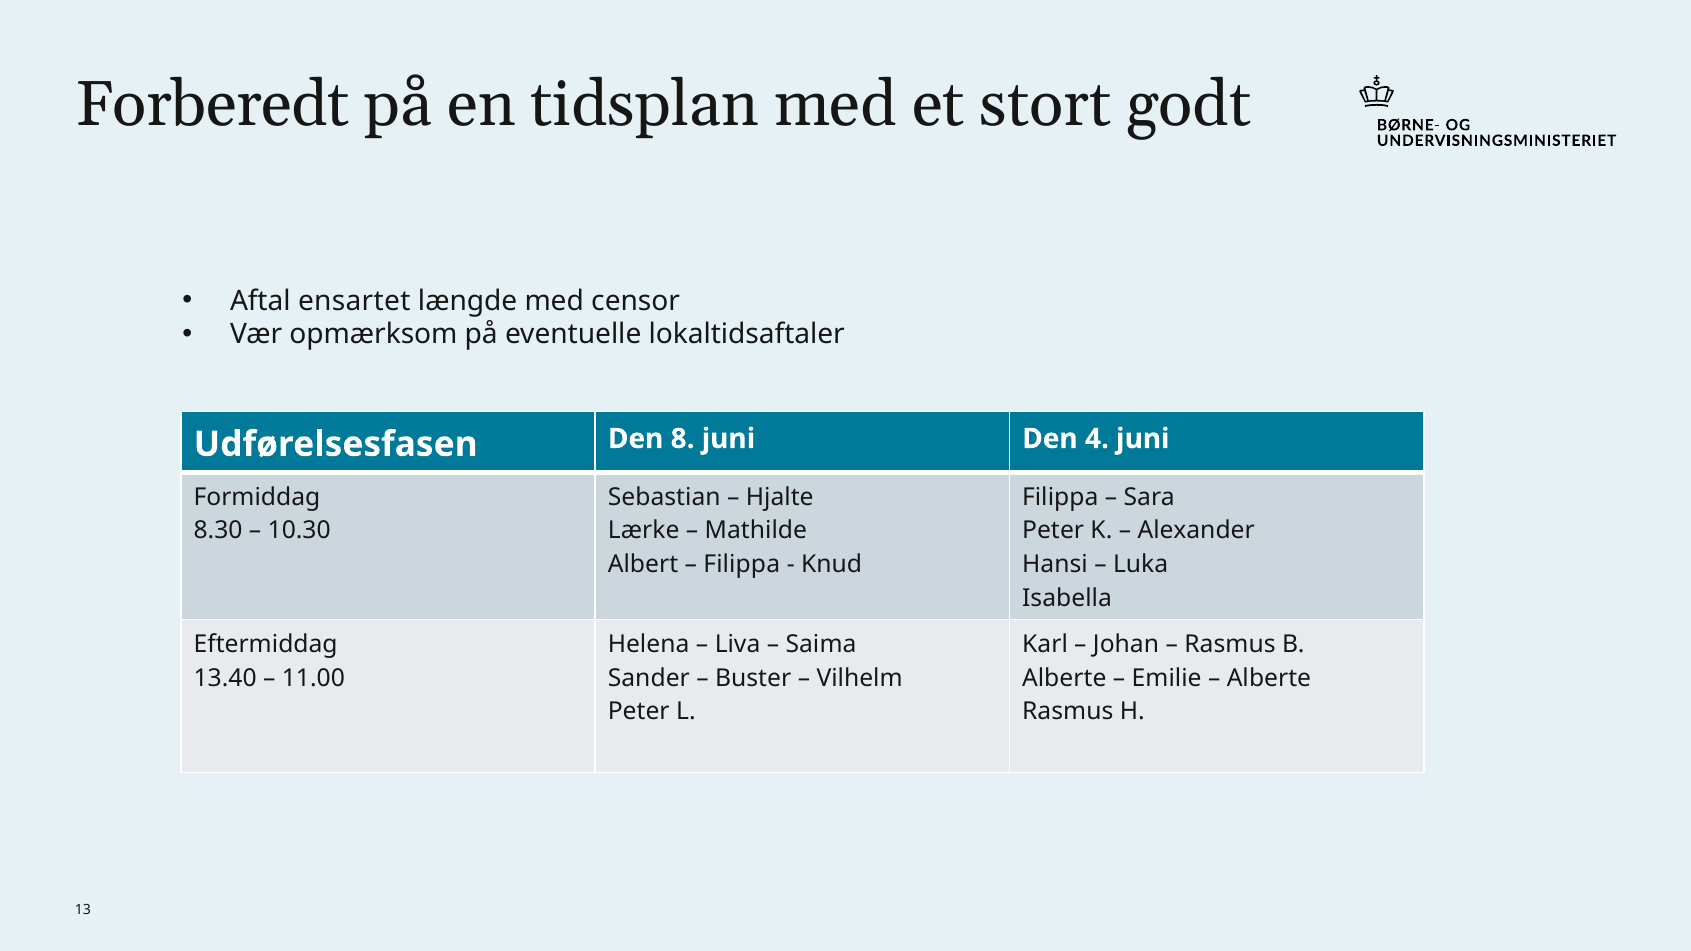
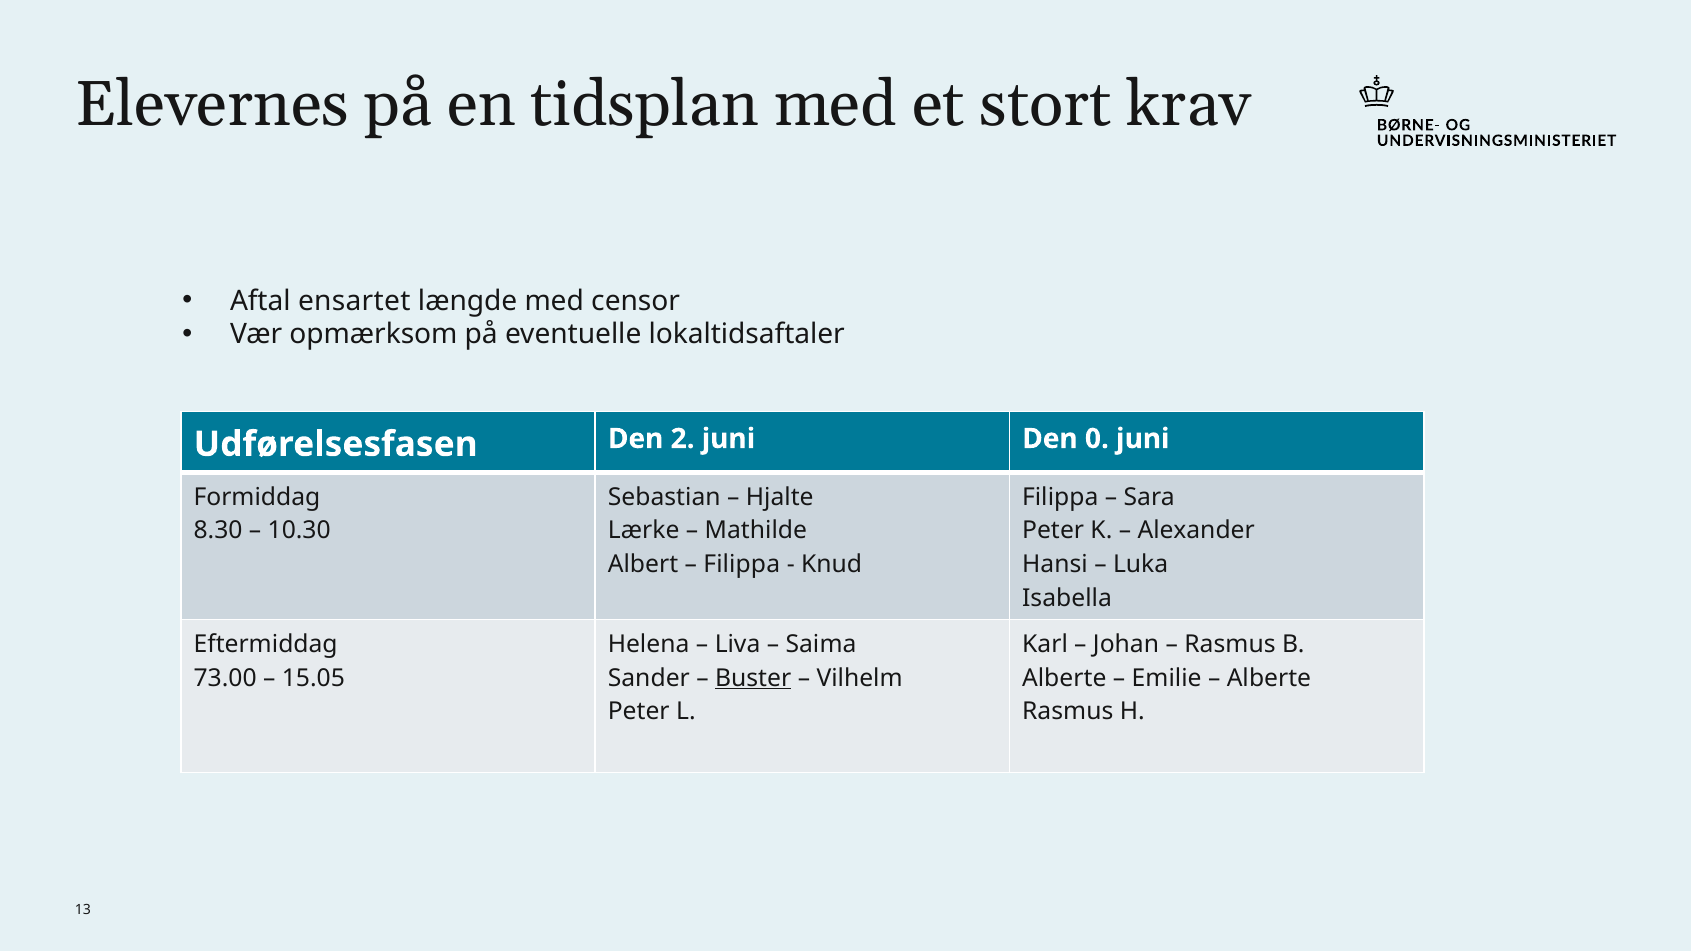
Forberedt: Forberedt -> Elevernes
godt: godt -> krav
8: 8 -> 2
4: 4 -> 0
13.40: 13.40 -> 73.00
11.00: 11.00 -> 15.05
Buster underline: none -> present
